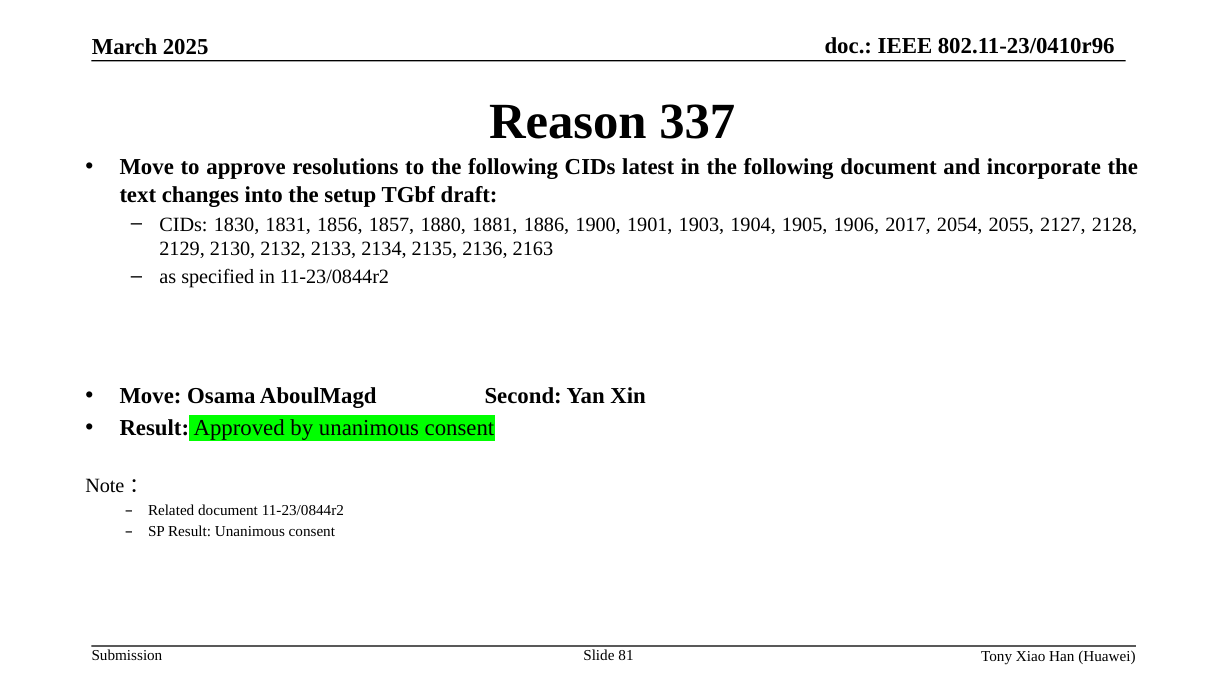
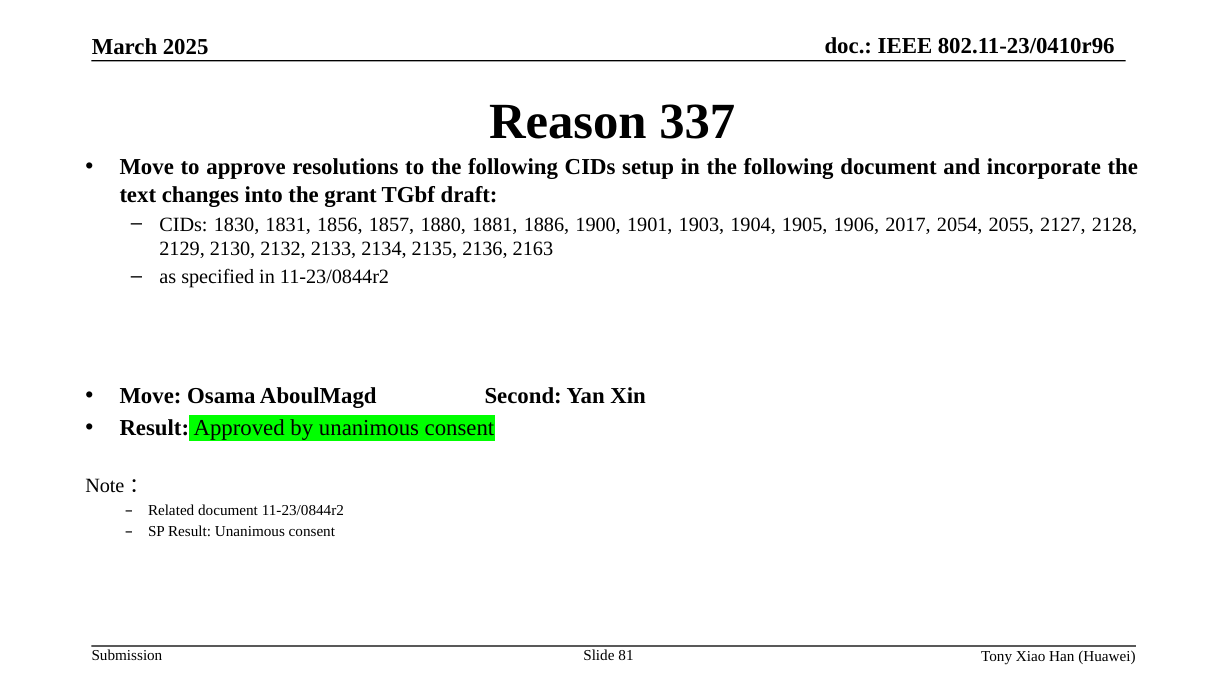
latest: latest -> setup
setup: setup -> grant
